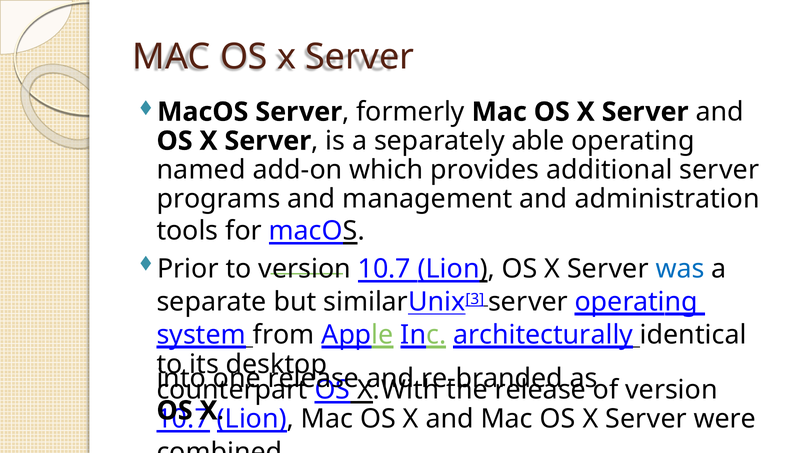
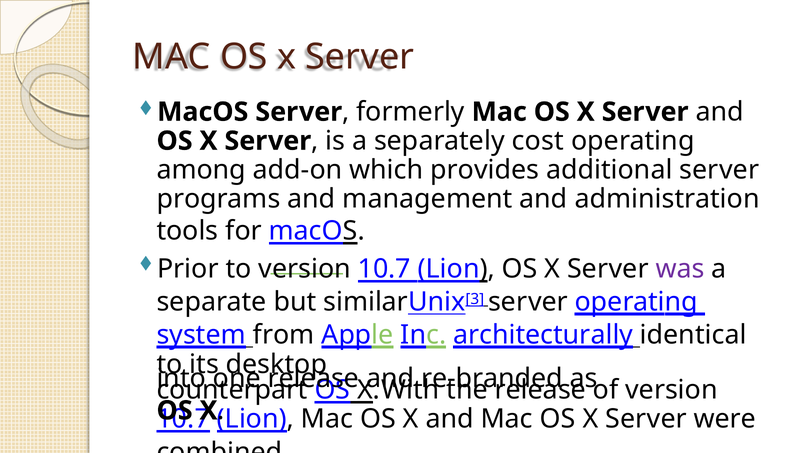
able: able -> cost
named: named -> among
was colour: blue -> purple
